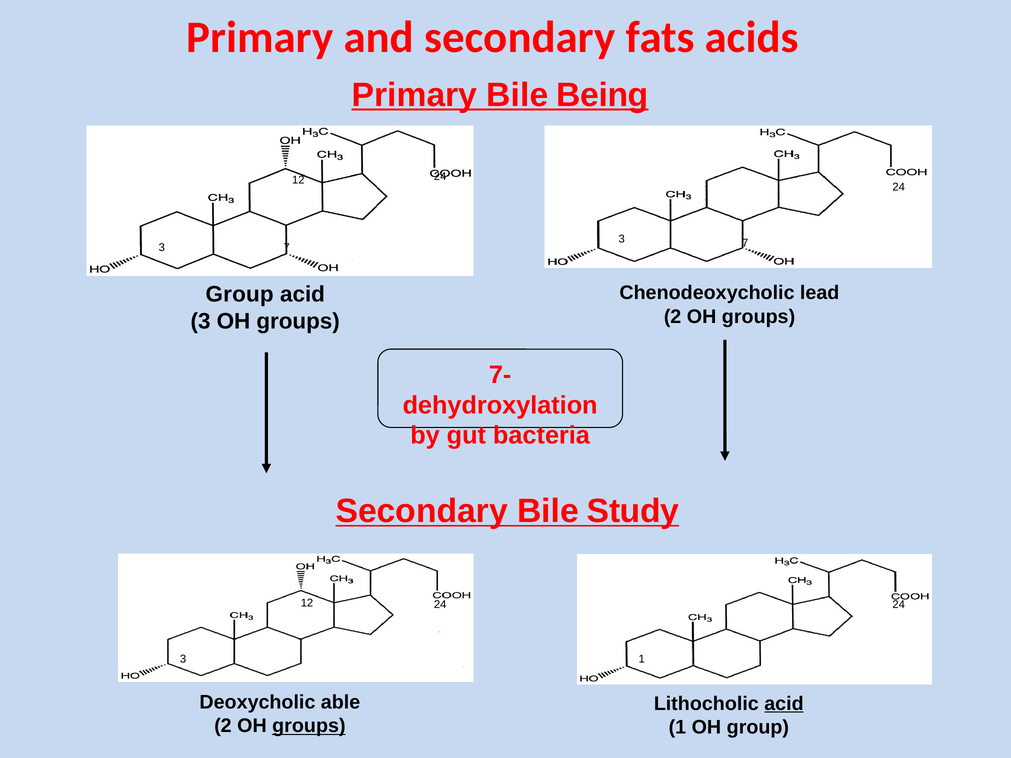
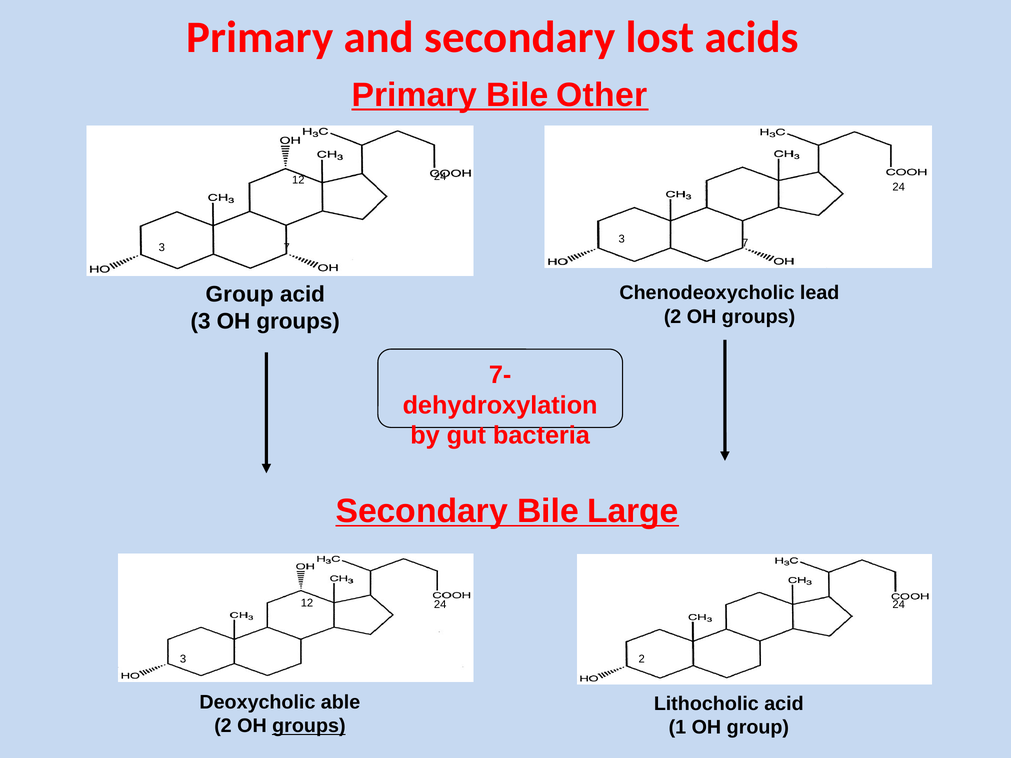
fats: fats -> lost
Being: Being -> Other
Study: Study -> Large
3 1: 1 -> 2
acid at (784, 704) underline: present -> none
